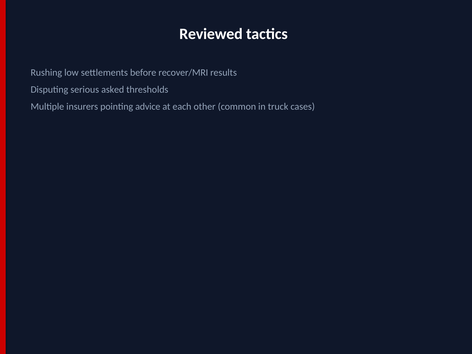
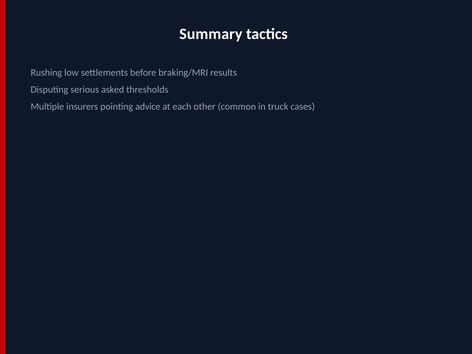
Reviewed: Reviewed -> Summary
recover/MRI: recover/MRI -> braking/MRI
